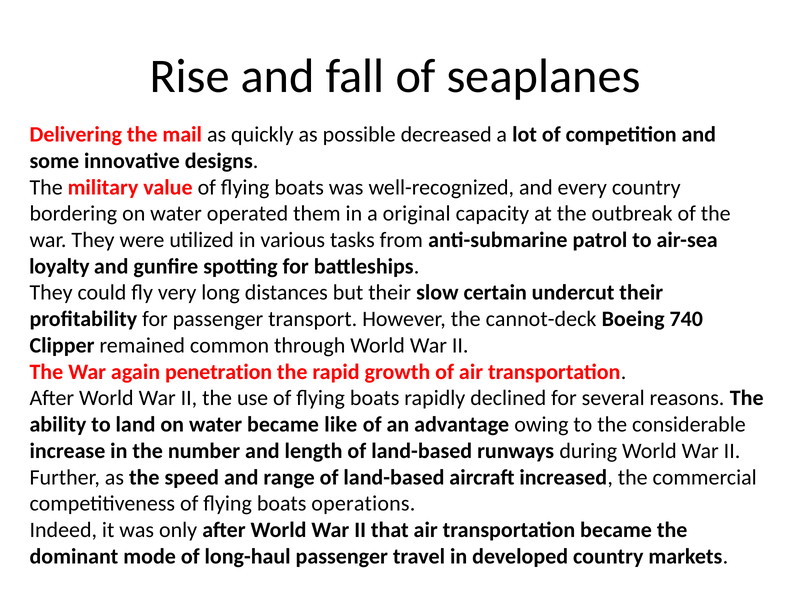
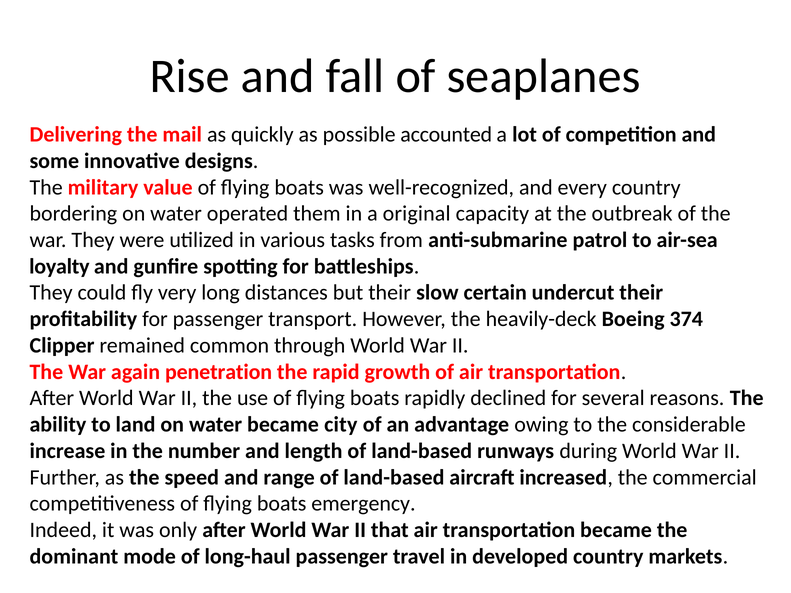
decreased: decreased -> accounted
cannot-deck: cannot-deck -> heavily-deck
740: 740 -> 374
like: like -> city
operations: operations -> emergency
